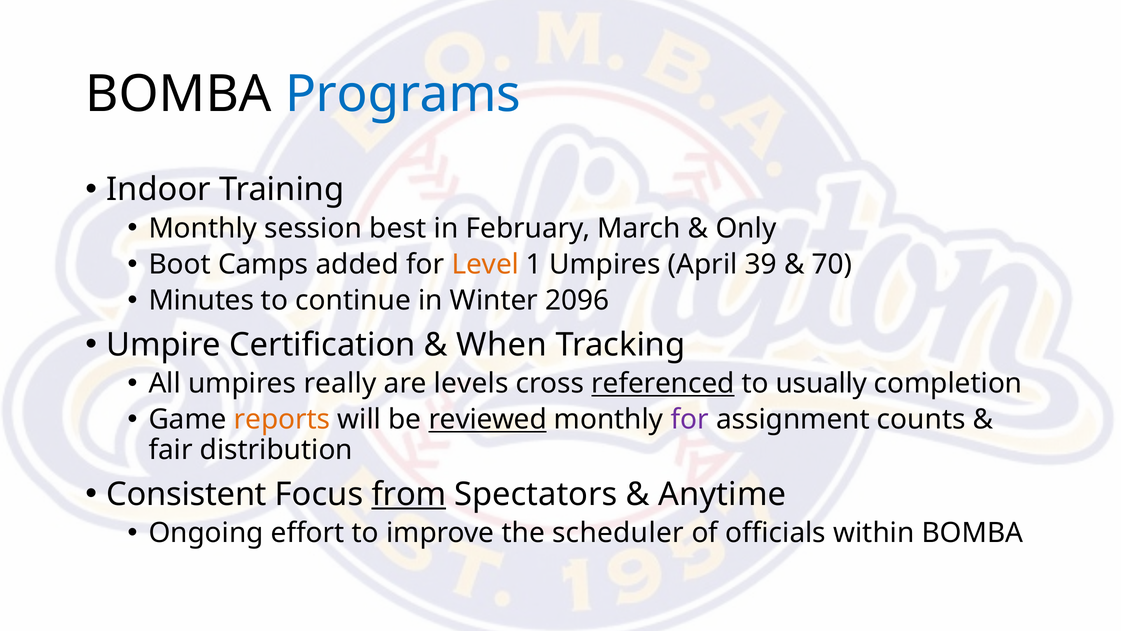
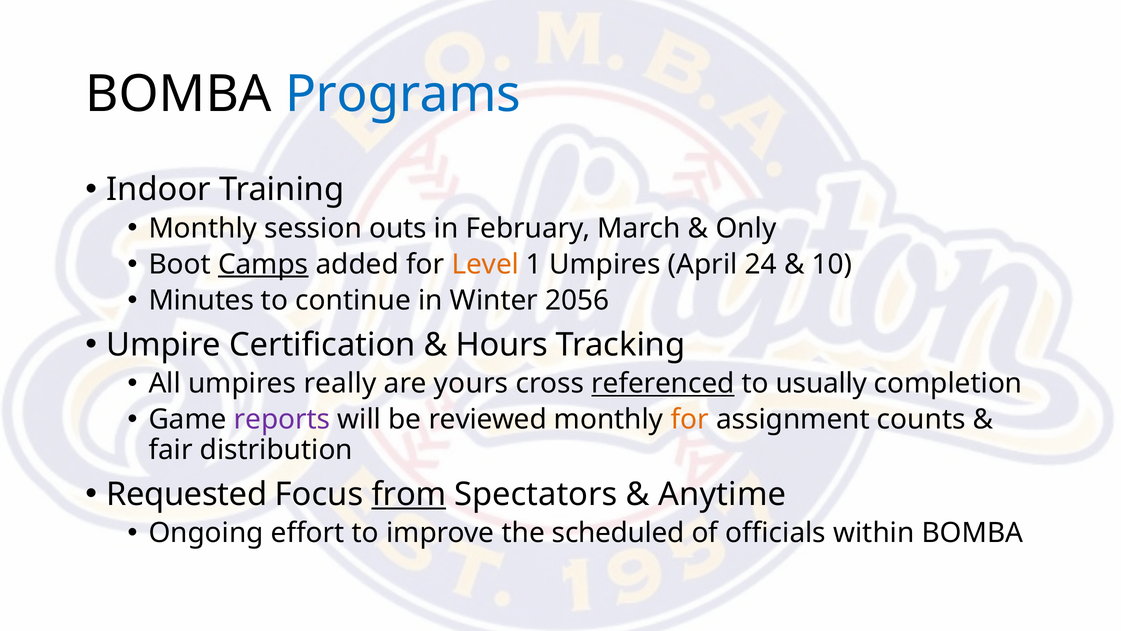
best: best -> outs
Camps underline: none -> present
39: 39 -> 24
70: 70 -> 10
2096: 2096 -> 2056
When: When -> Hours
levels: levels -> yours
reports colour: orange -> purple
reviewed underline: present -> none
for at (690, 419) colour: purple -> orange
Consistent: Consistent -> Requested
scheduler: scheduler -> scheduled
